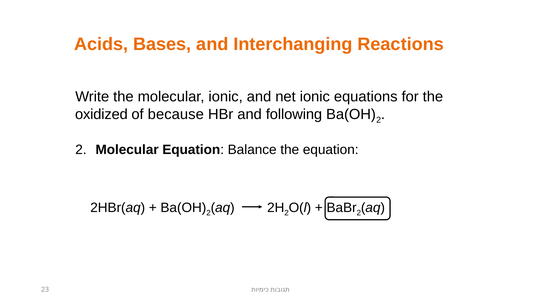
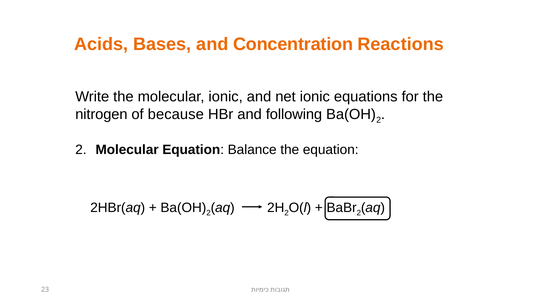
Interchanging: Interchanging -> Concentration
oxidized: oxidized -> nitrogen
